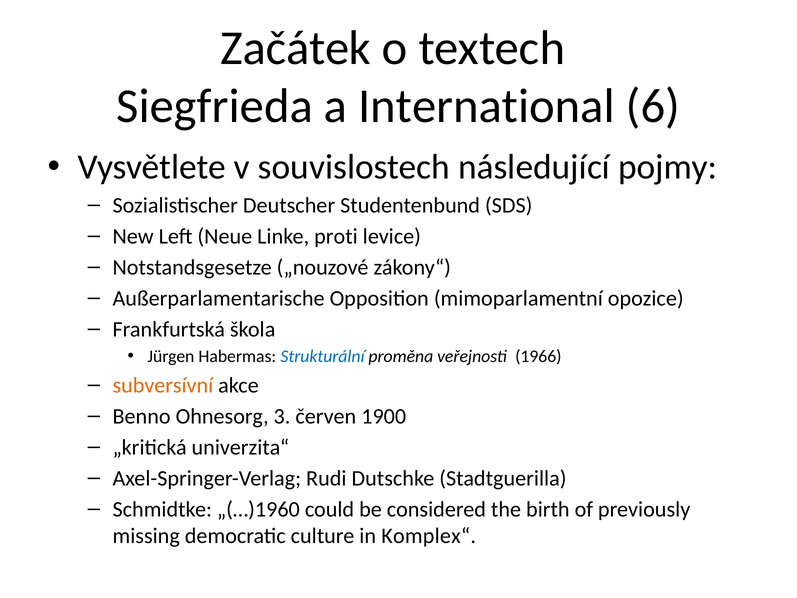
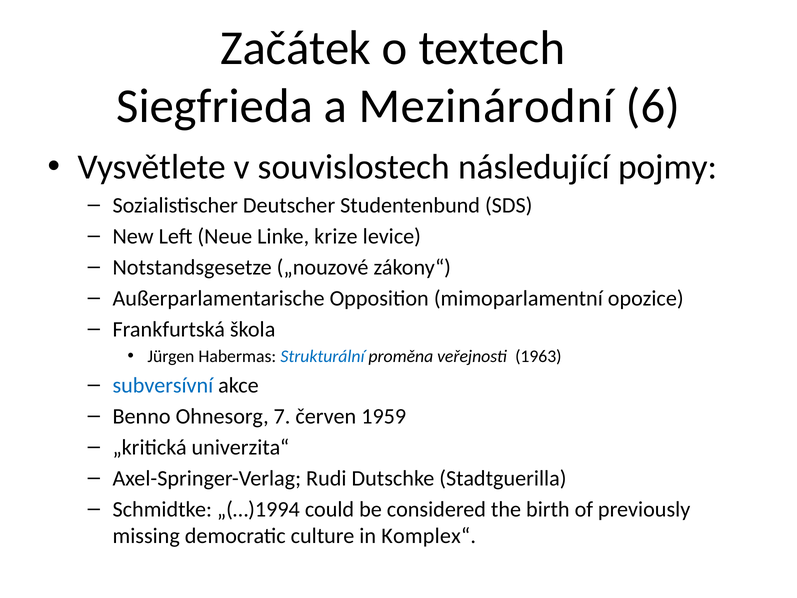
International: International -> Mezinárodní
proti: proti -> krize
1966: 1966 -> 1963
subversívní colour: orange -> blue
3: 3 -> 7
1900: 1900 -> 1959
„(…)1960: „(…)1960 -> „(…)1994
